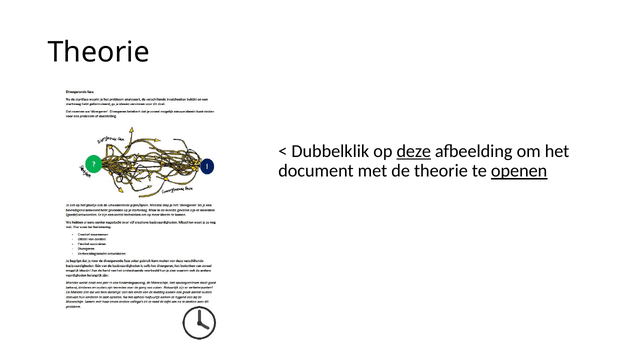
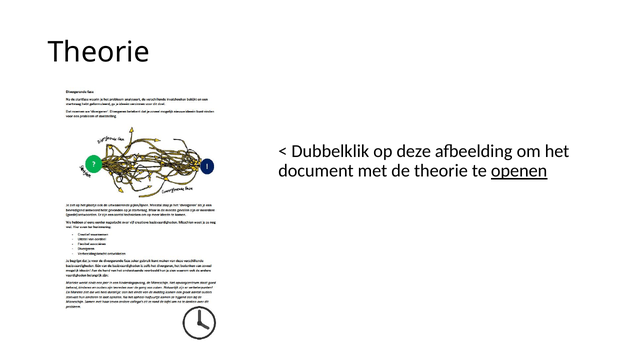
deze underline: present -> none
